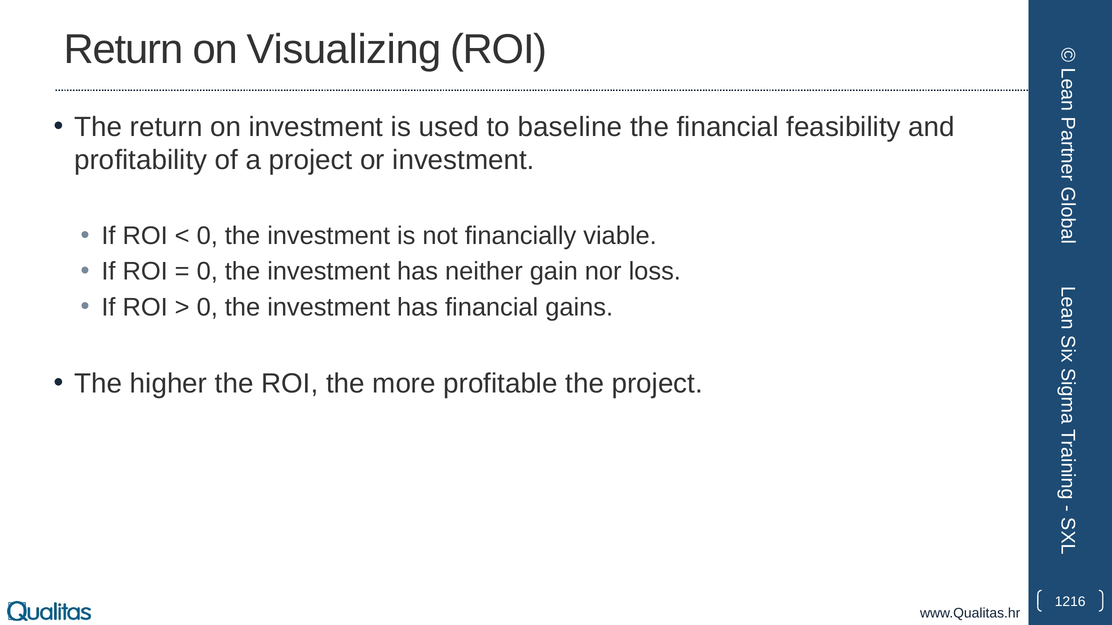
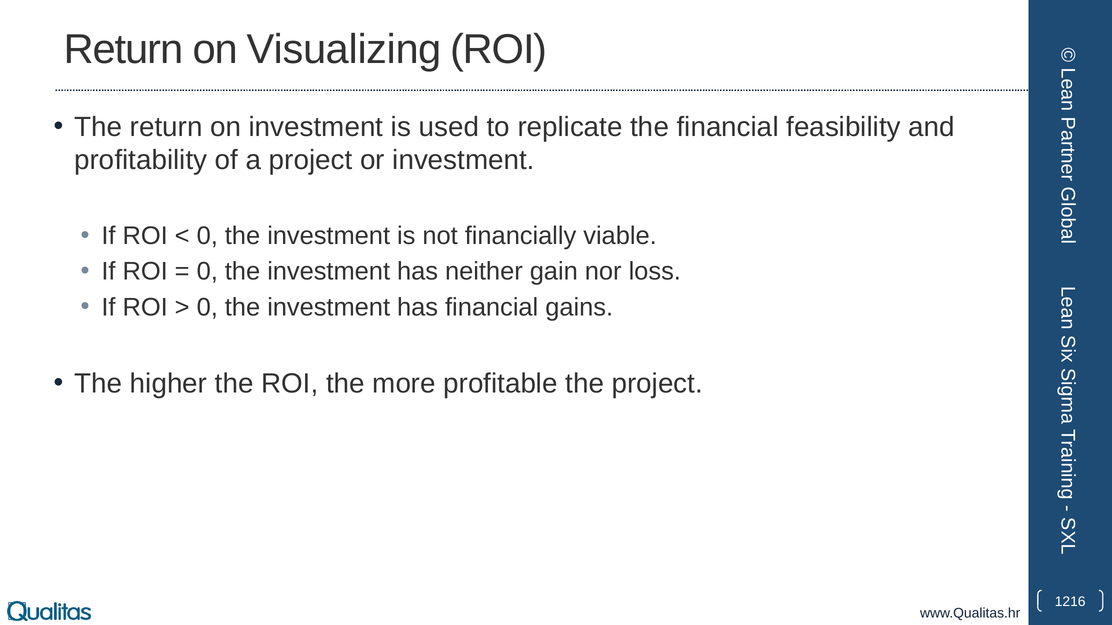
baseline: baseline -> replicate
